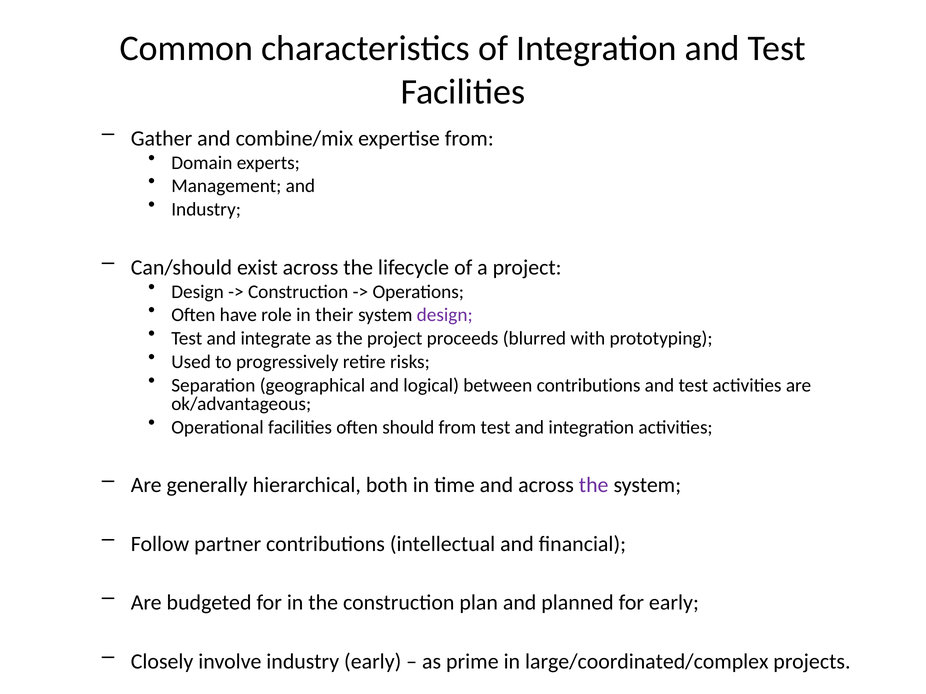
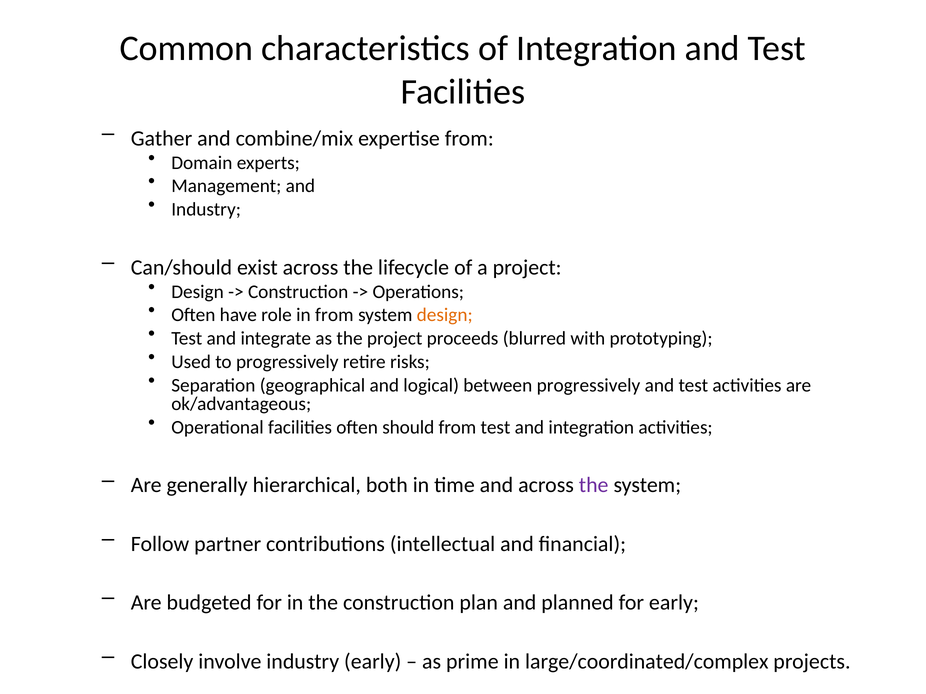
in their: their -> from
design at (445, 315) colour: purple -> orange
between contributions: contributions -> progressively
